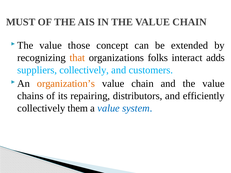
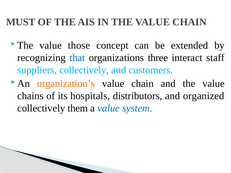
that colour: orange -> blue
folks: folks -> three
adds: adds -> staff
repairing: repairing -> hospitals
efficiently: efficiently -> organized
